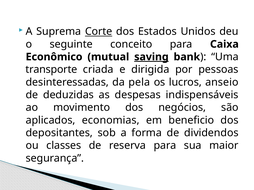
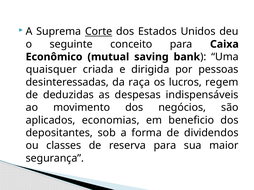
saving underline: present -> none
transporte: transporte -> quaisquer
pela: pela -> raça
anseio: anseio -> regem
